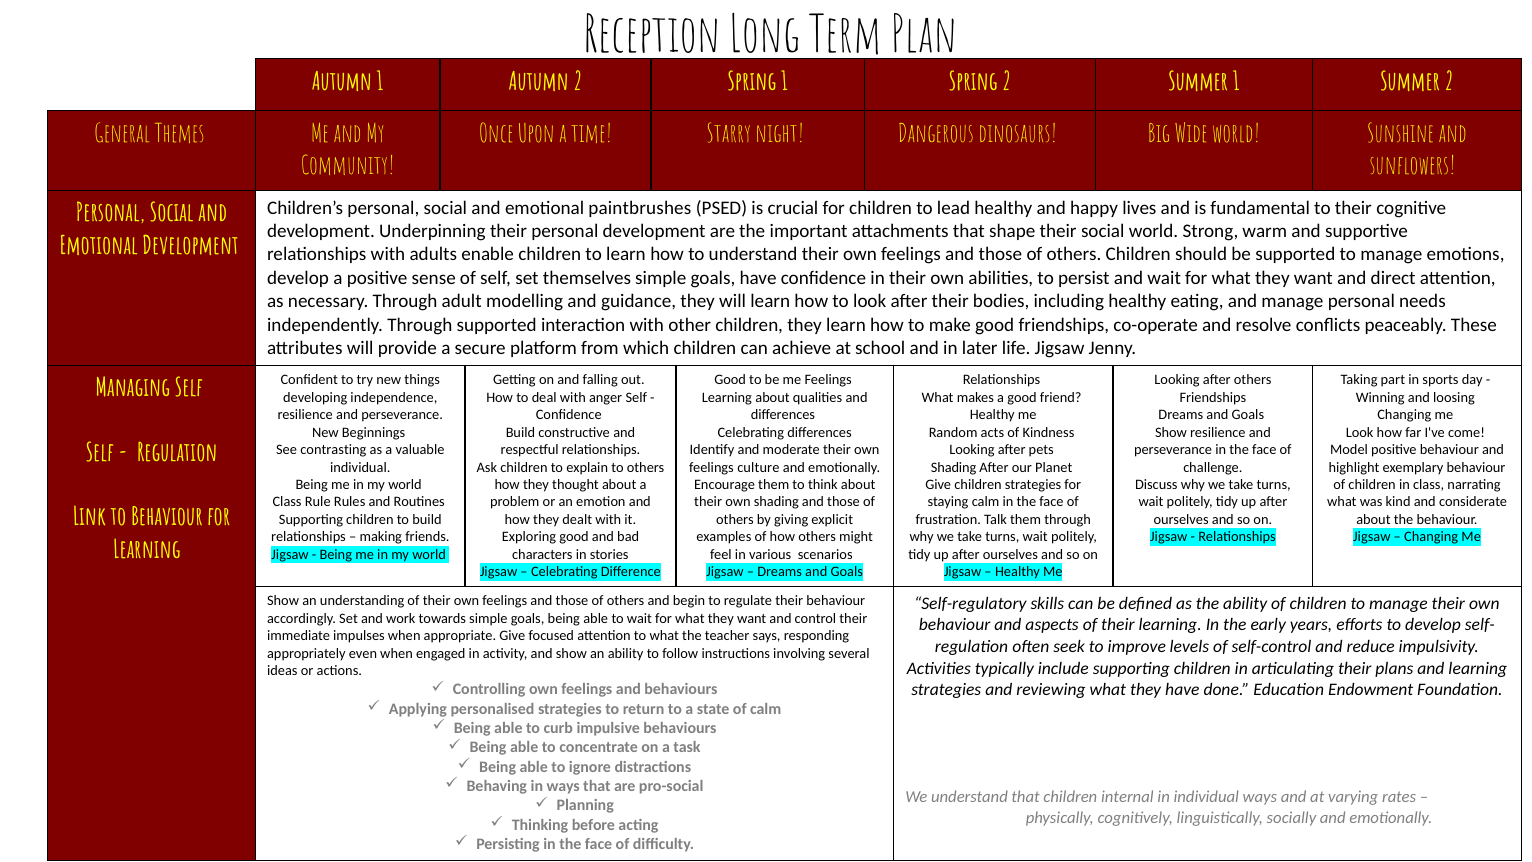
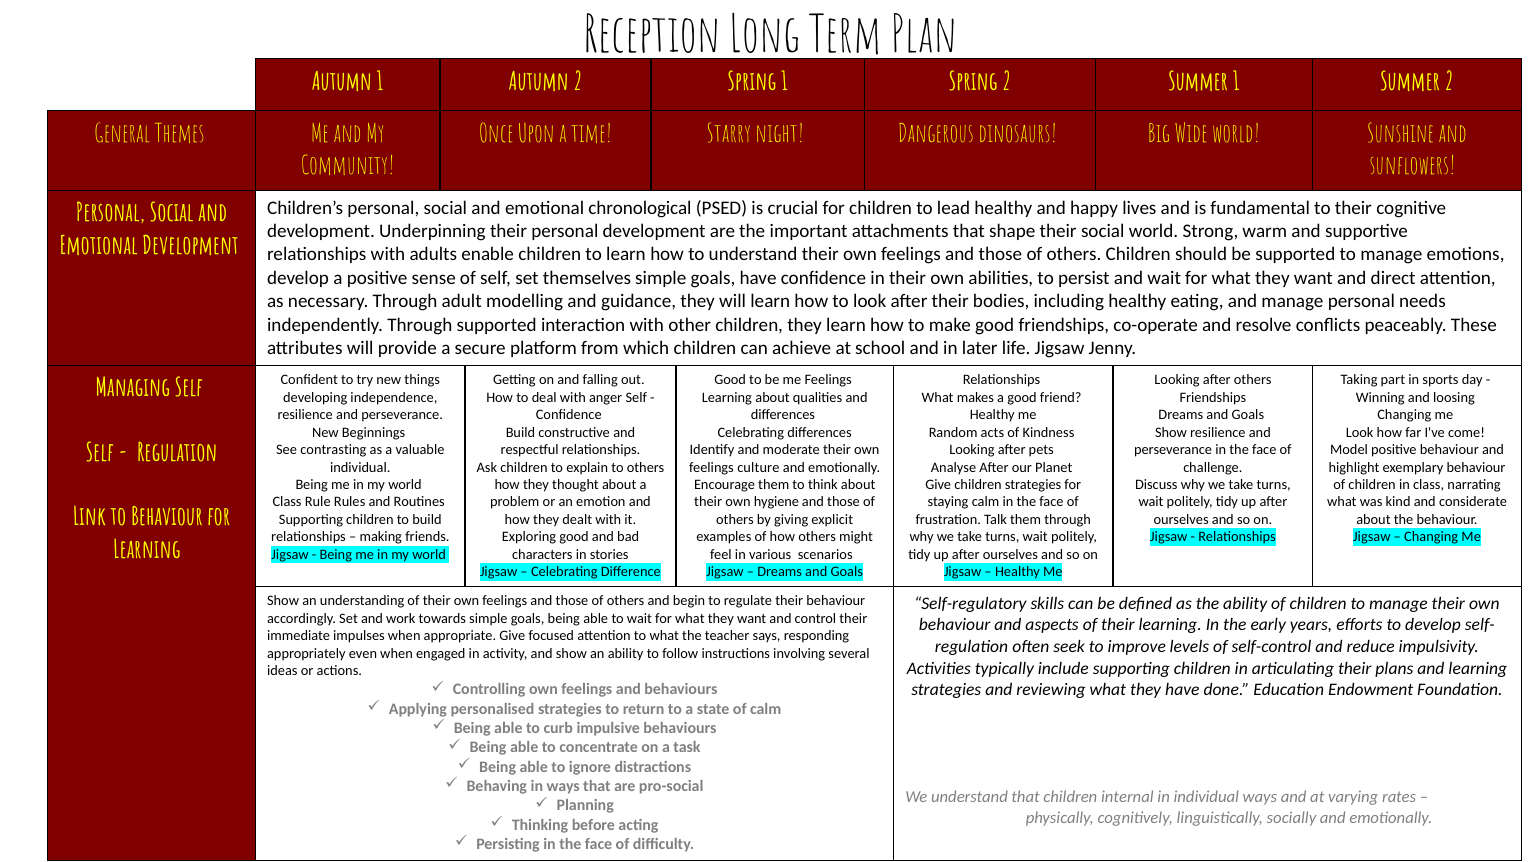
paintbrushes: paintbrushes -> chronological
Shading at (954, 467): Shading -> Analyse
own shading: shading -> hygiene
